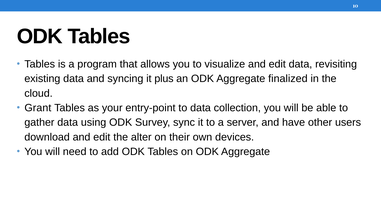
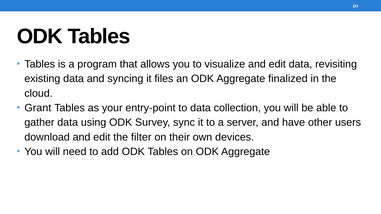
plus: plus -> files
alter: alter -> filter
